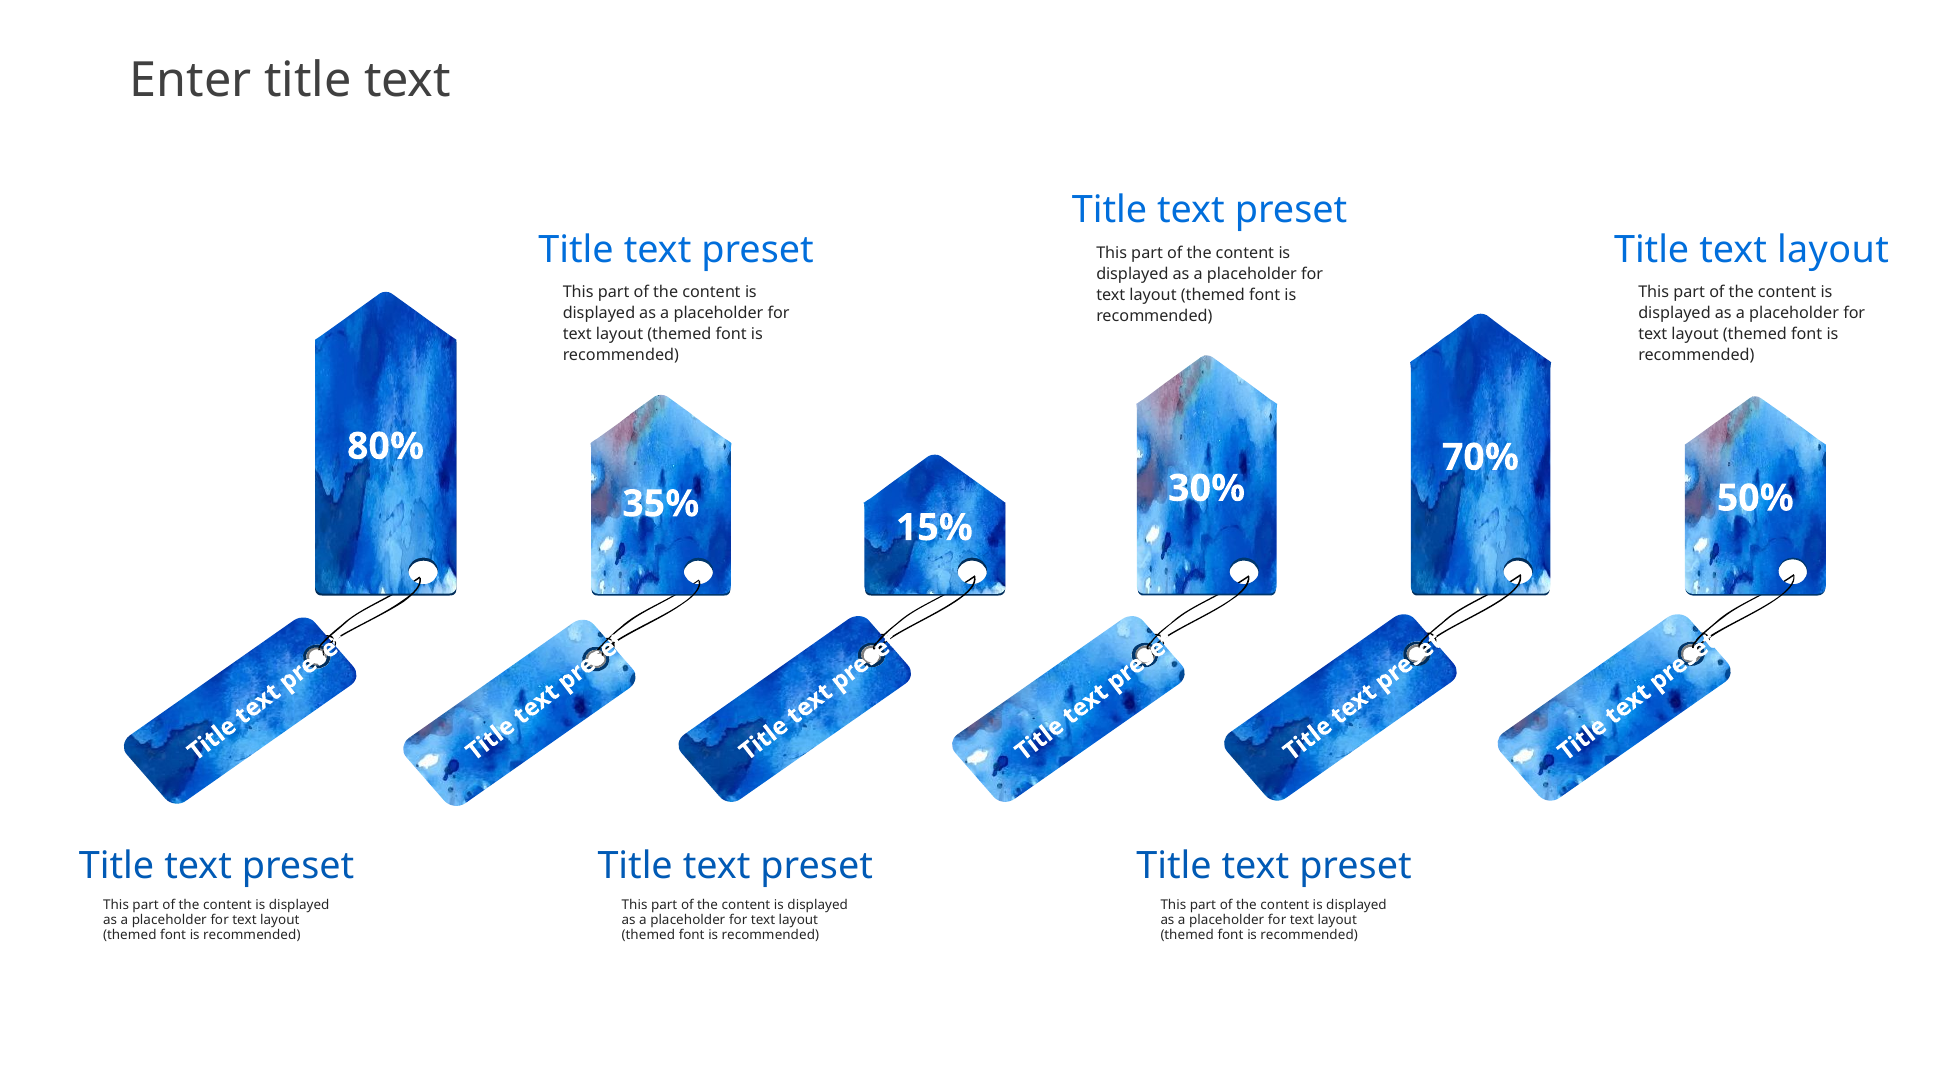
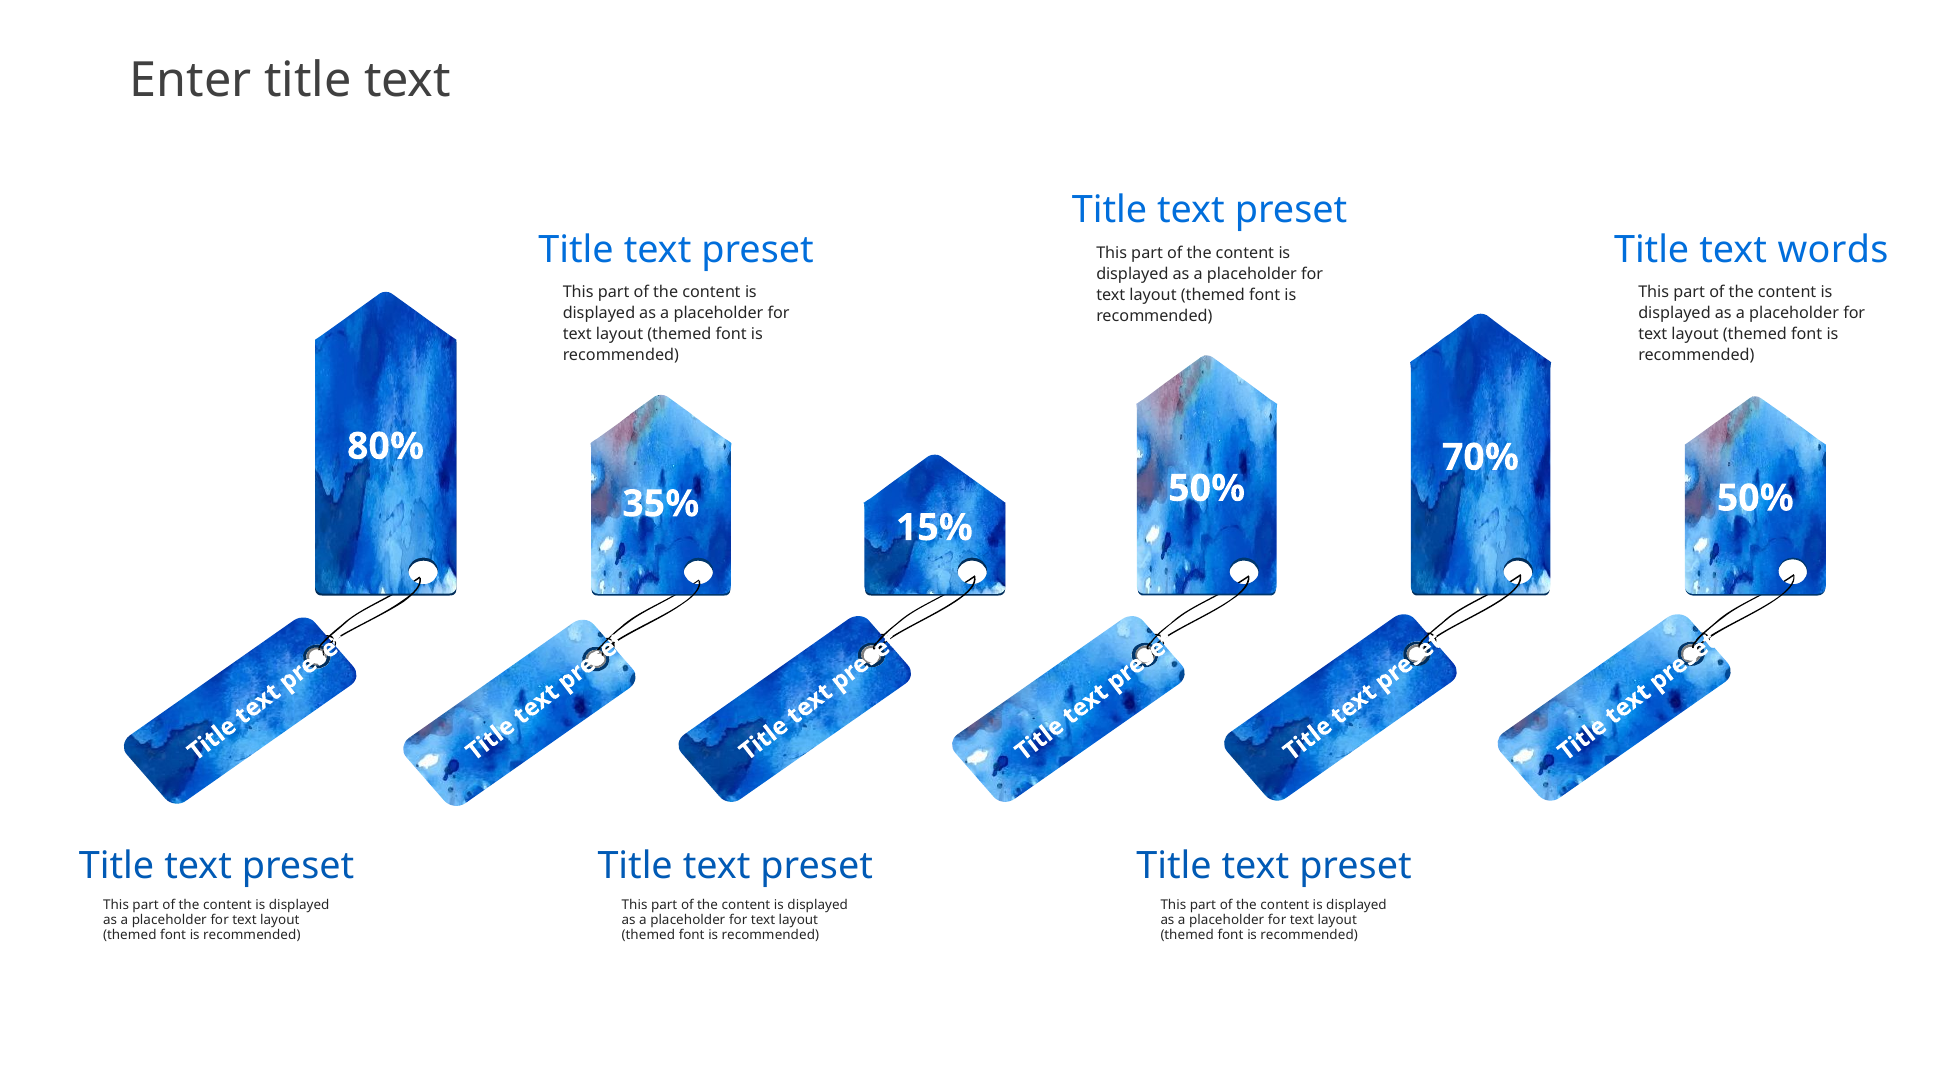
Title text layout: layout -> words
30% at (1207, 488): 30% -> 50%
